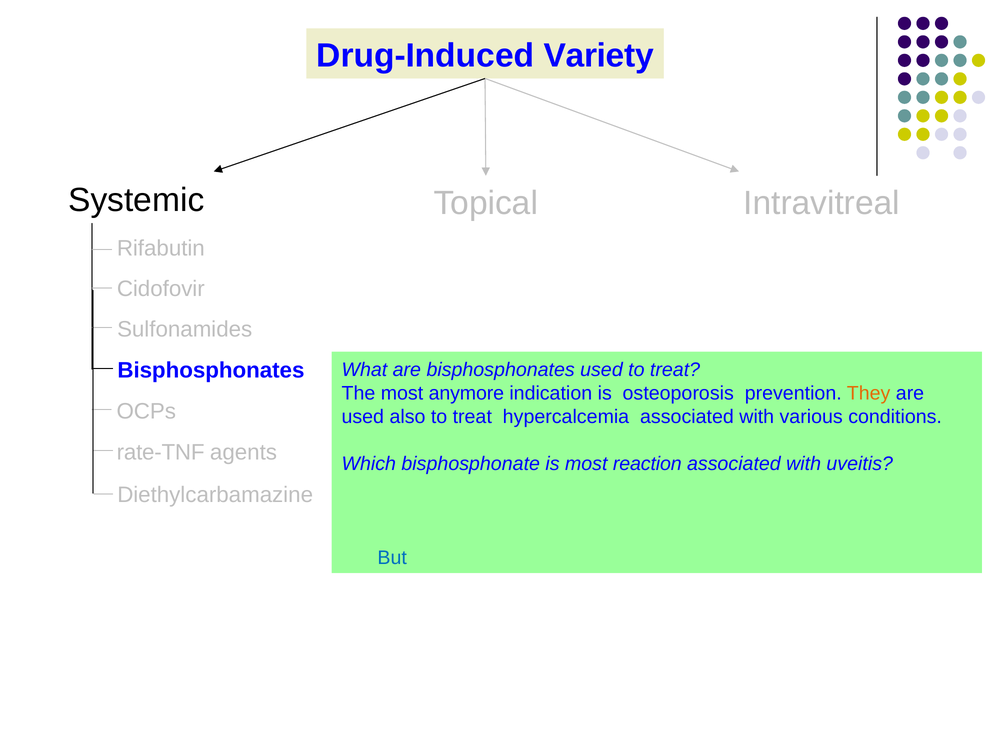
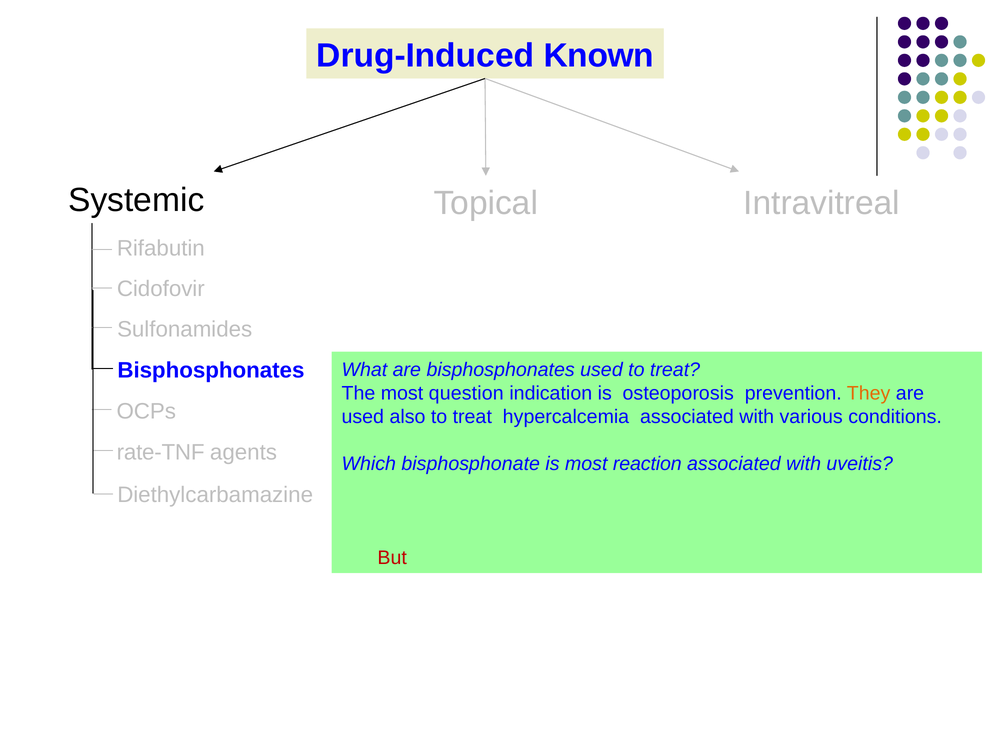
Variety: Variety -> Known
anymore: anymore -> question
But colour: blue -> red
